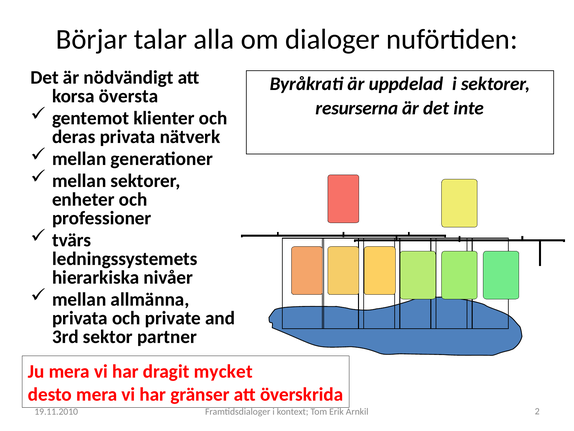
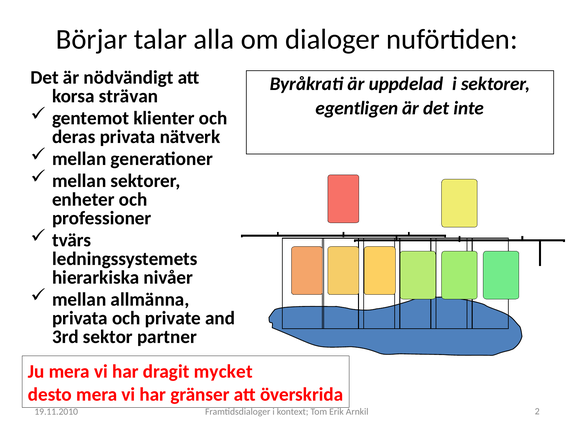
översta: översta -> strävan
resurserna: resurserna -> egentligen
